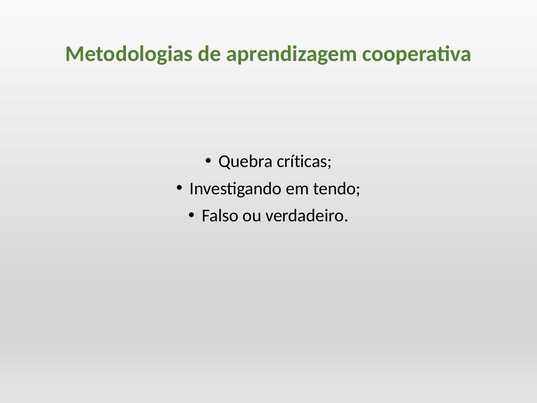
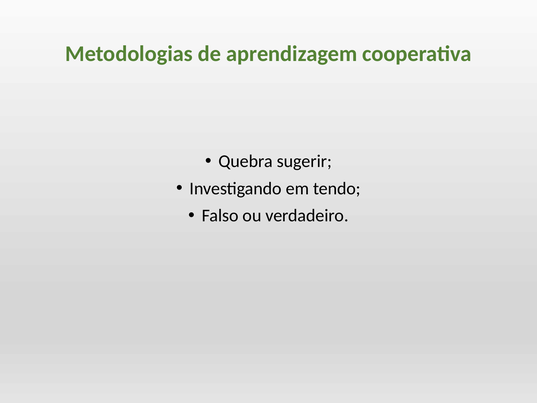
críticas: críticas -> sugerir
